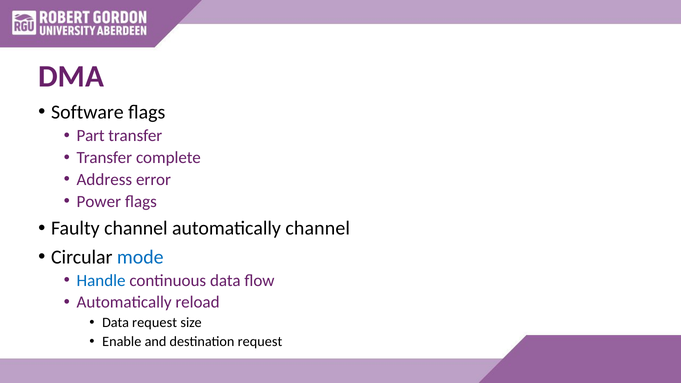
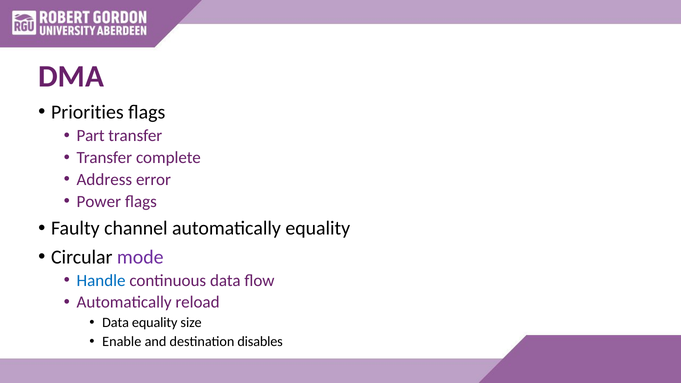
Software: Software -> Priorities
automatically channel: channel -> equality
mode colour: blue -> purple
Data request: request -> equality
destination request: request -> disables
